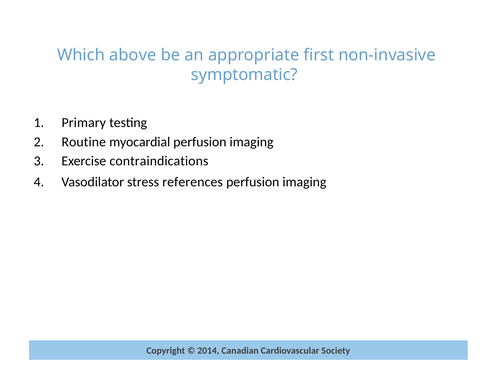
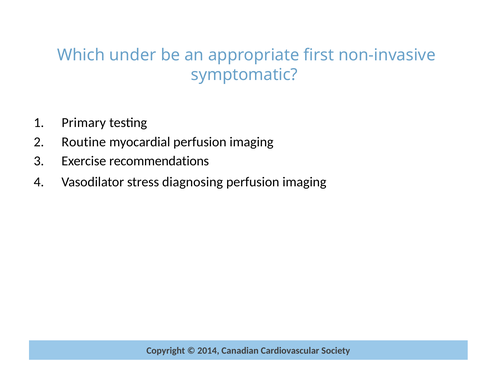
above: above -> under
contraindications: contraindications -> recommendations
references: references -> diagnosing
